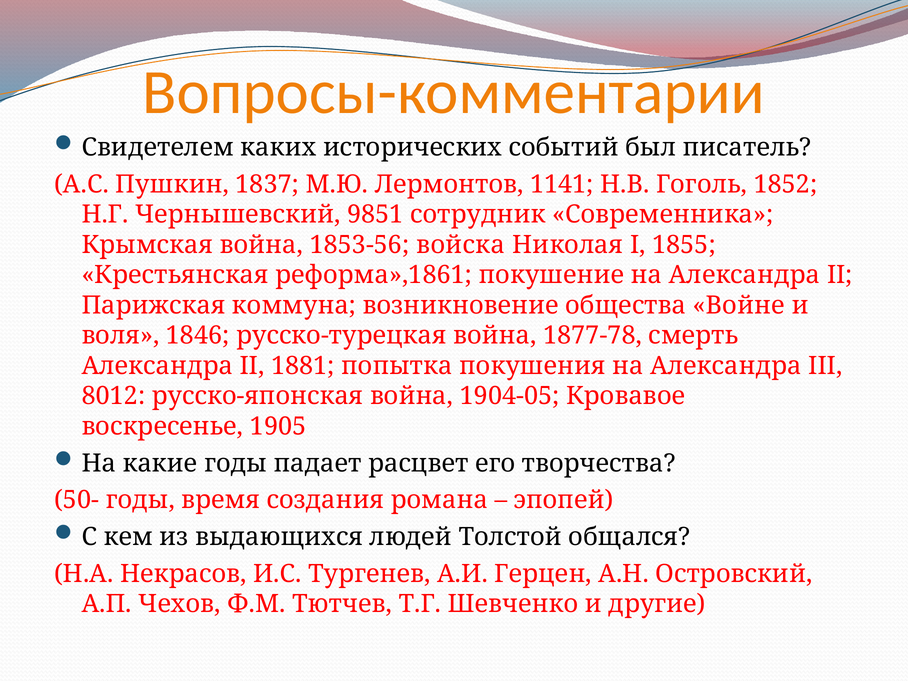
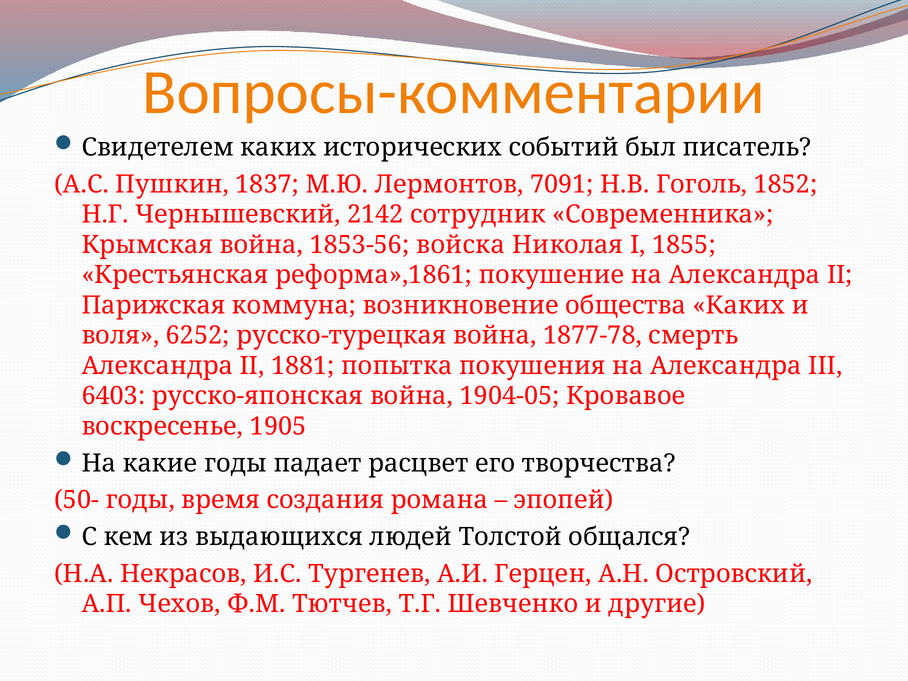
1141: 1141 -> 7091
9851: 9851 -> 2142
общества Войне: Войне -> Каких
1846: 1846 -> 6252
8012: 8012 -> 6403
